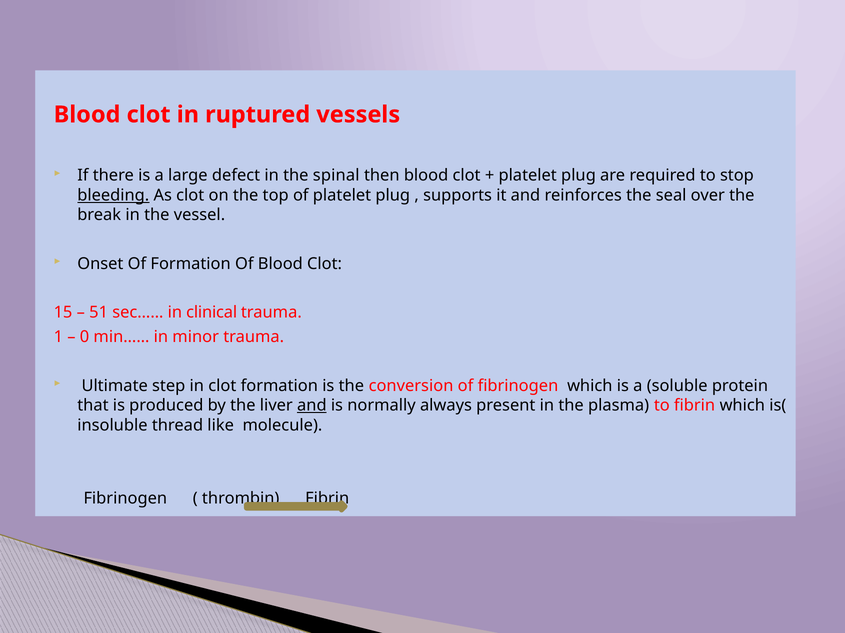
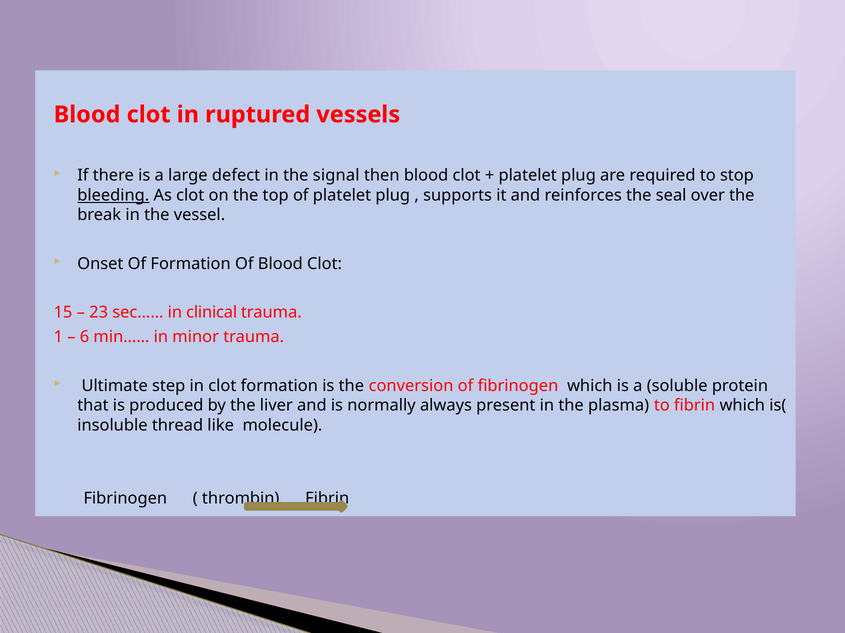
spinal: spinal -> signal
51: 51 -> 23
0: 0 -> 6
and at (312, 406) underline: present -> none
